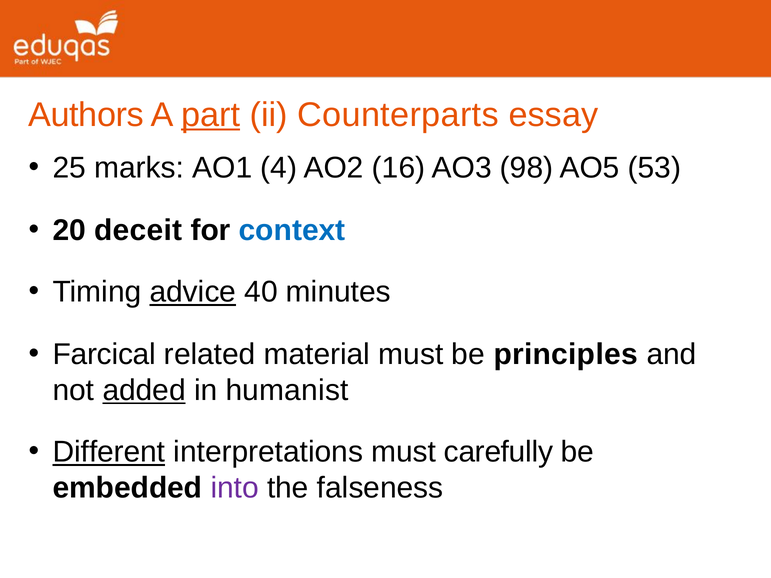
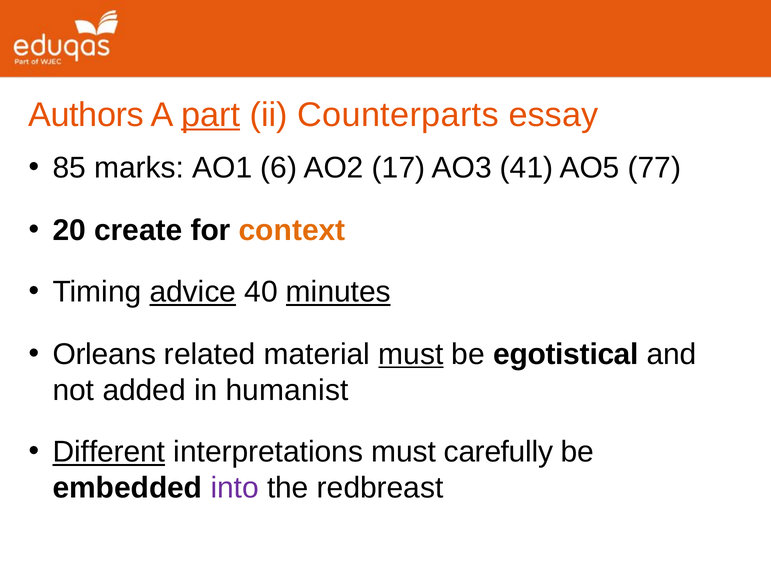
25: 25 -> 85
4: 4 -> 6
16: 16 -> 17
98: 98 -> 41
53: 53 -> 77
deceit: deceit -> create
context colour: blue -> orange
minutes underline: none -> present
Farcical: Farcical -> Orleans
must at (411, 355) underline: none -> present
principles: principles -> egotistical
added underline: present -> none
falseness: falseness -> redbreast
